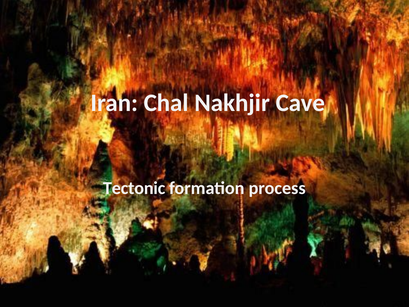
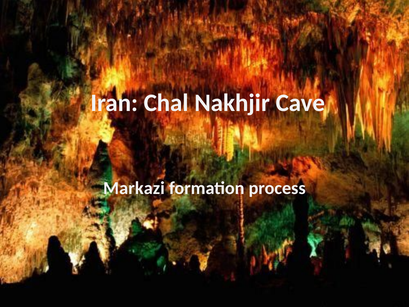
Tectonic: Tectonic -> Markazi
